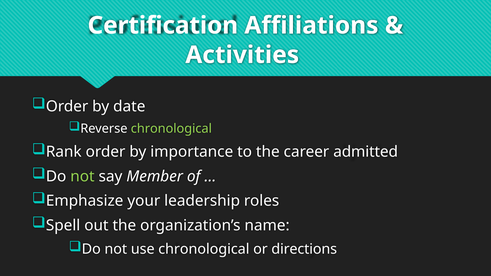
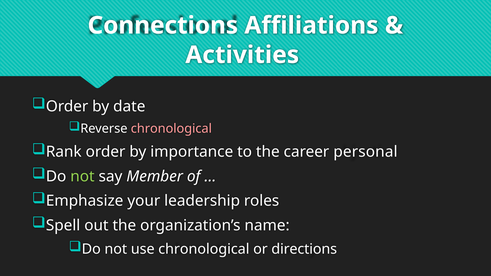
Certification: Certification -> Connections
chronological at (171, 129) colour: light green -> pink
admitted: admitted -> personal
